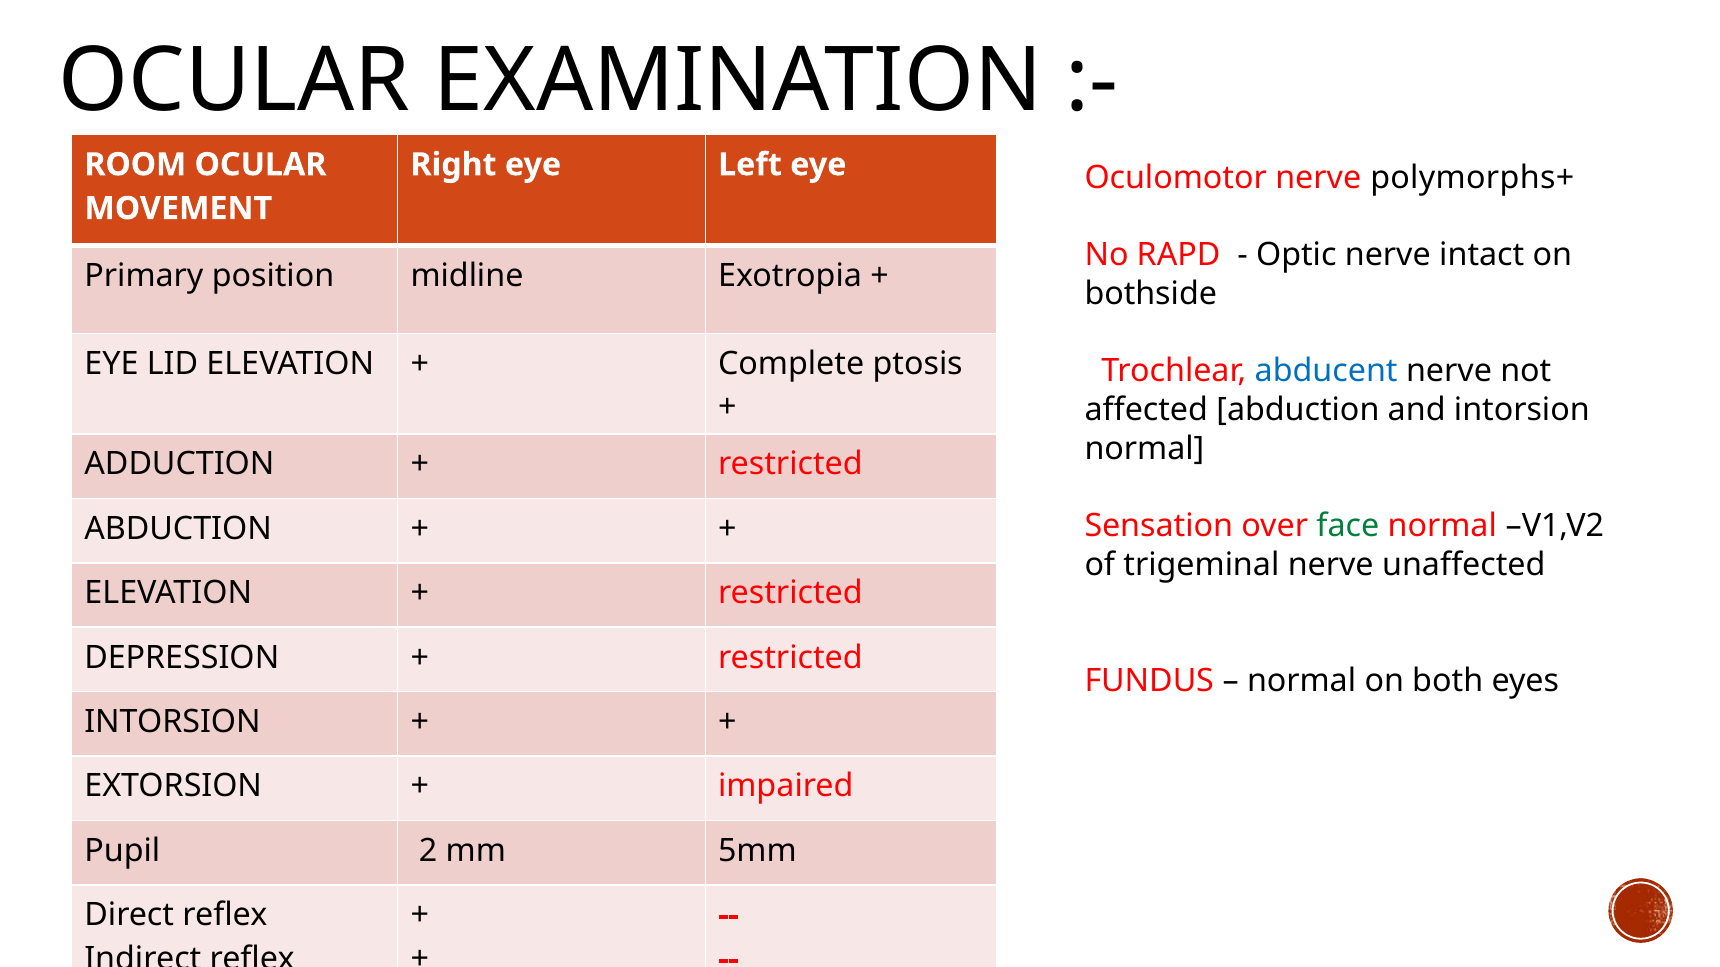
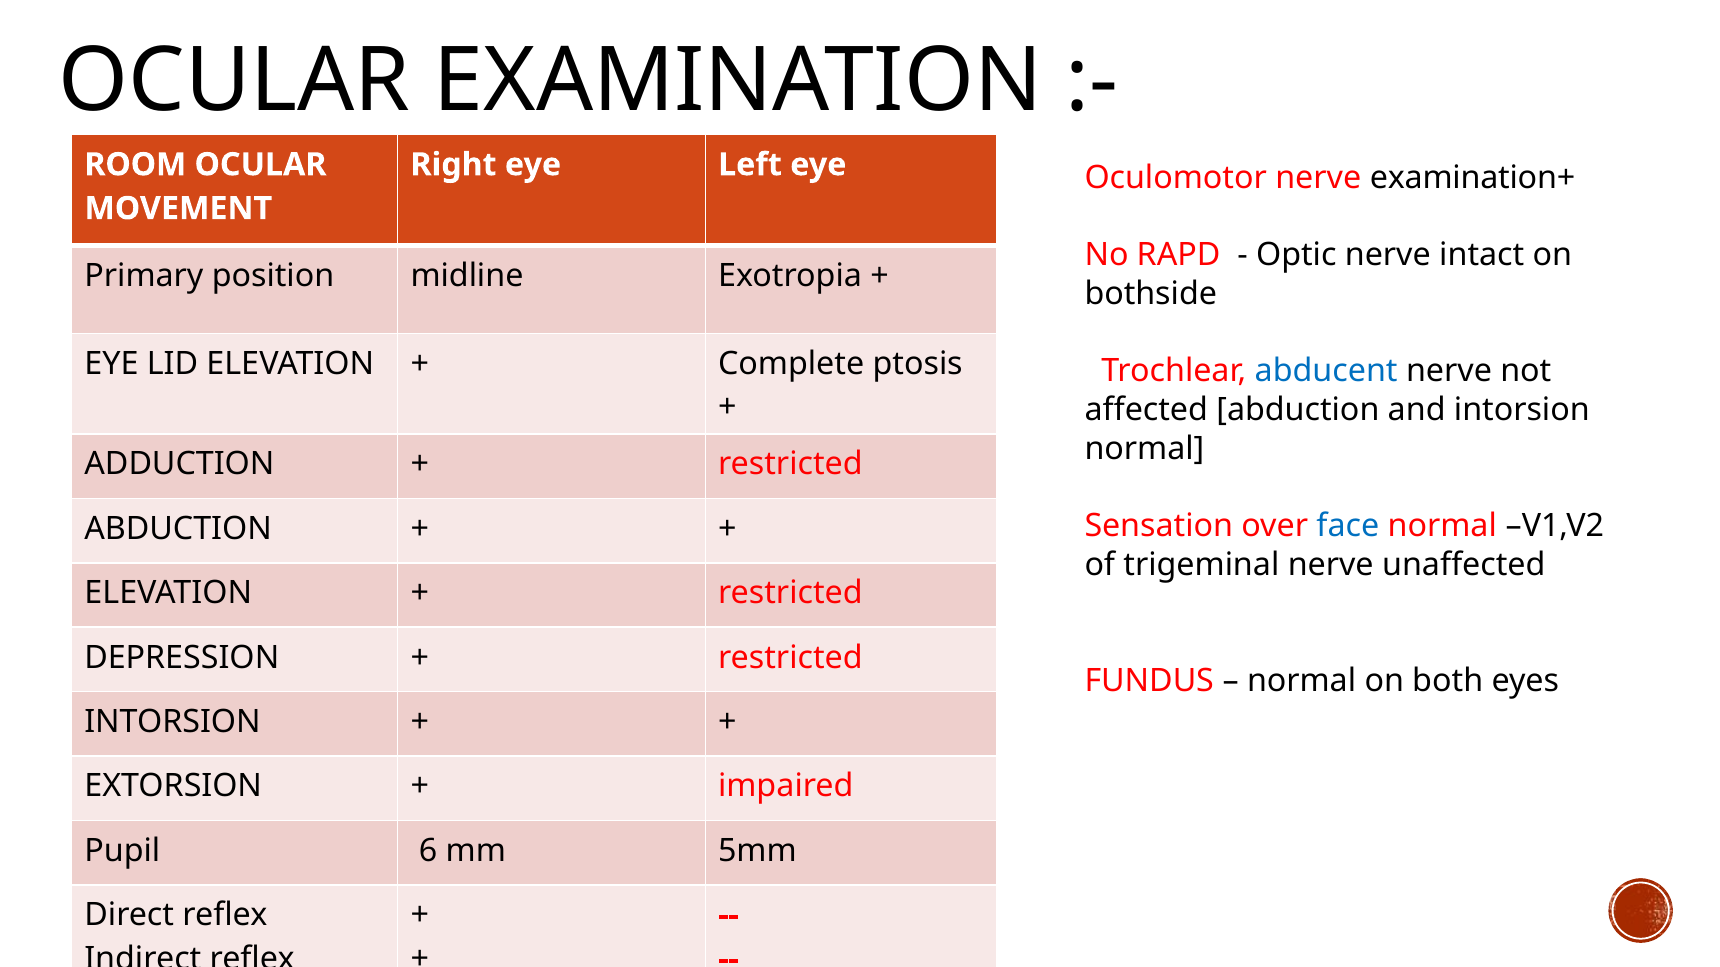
polymorphs+: polymorphs+ -> examination+
face colour: green -> blue
2: 2 -> 6
